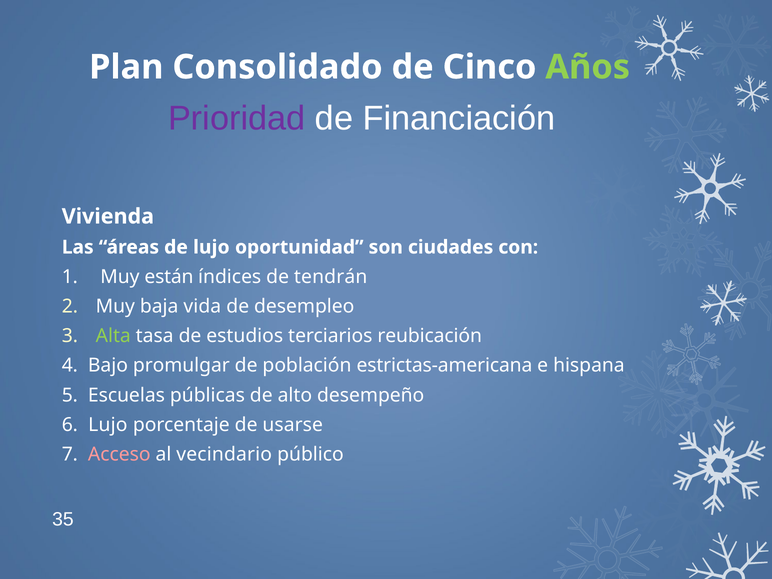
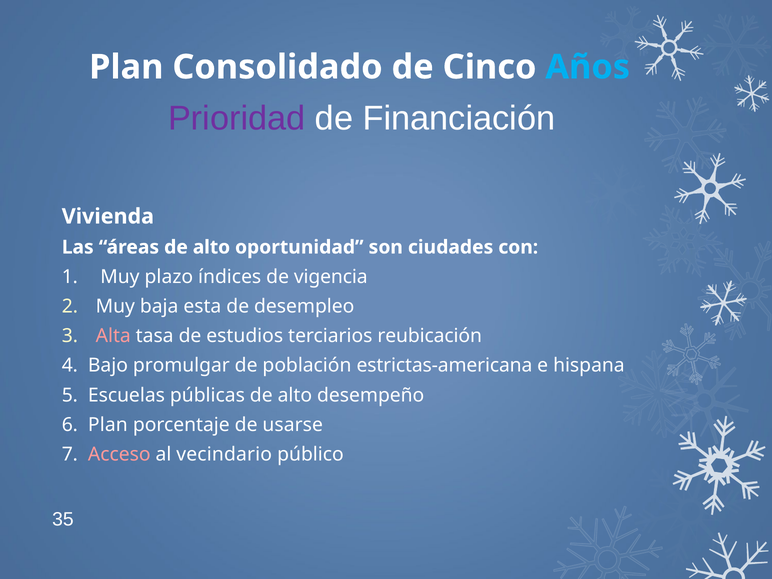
Años colour: light green -> light blue
áreas de lujo: lujo -> alto
están: están -> plazo
tendrán: tendrán -> vigencia
vida: vida -> esta
Alta colour: light green -> pink
6 Lujo: Lujo -> Plan
